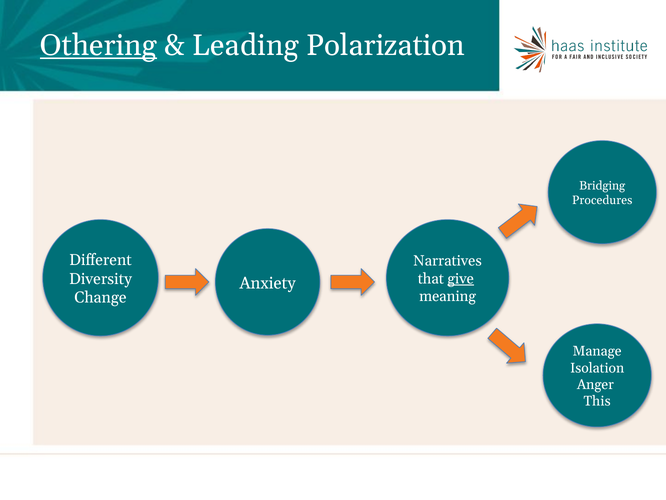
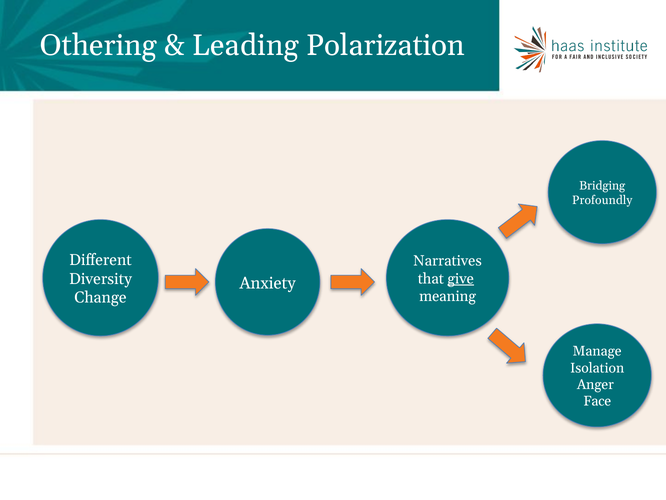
Othering underline: present -> none
Procedures: Procedures -> Profoundly
This: This -> Face
